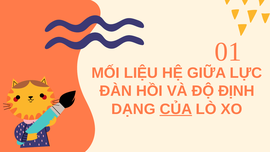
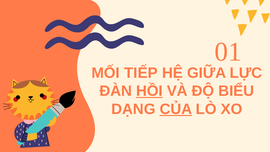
LIỆU: LIỆU -> TIẾP
HỒI underline: none -> present
ĐỊNH: ĐỊNH -> BIỂU
